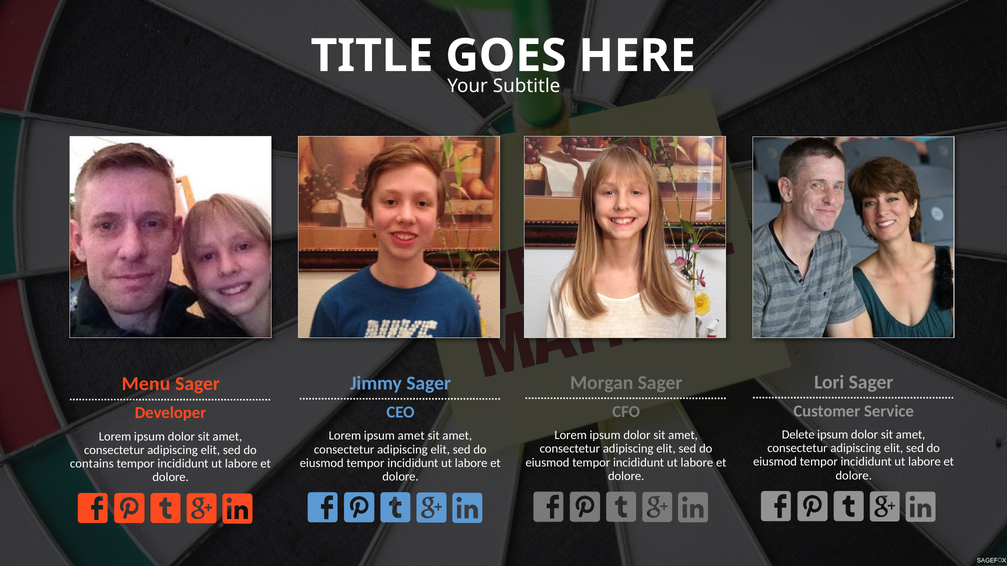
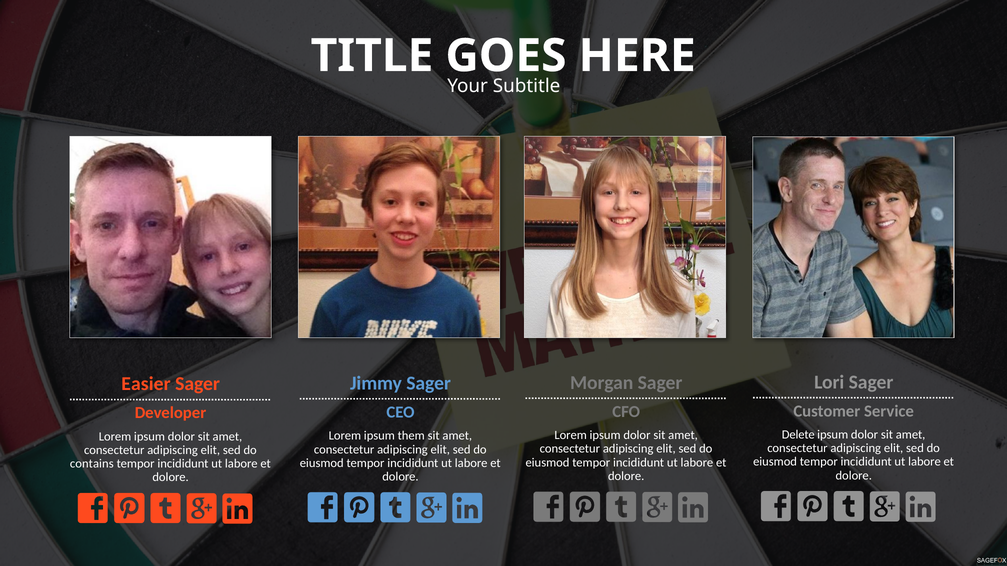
Menu: Menu -> Easier
ipsum amet: amet -> them
